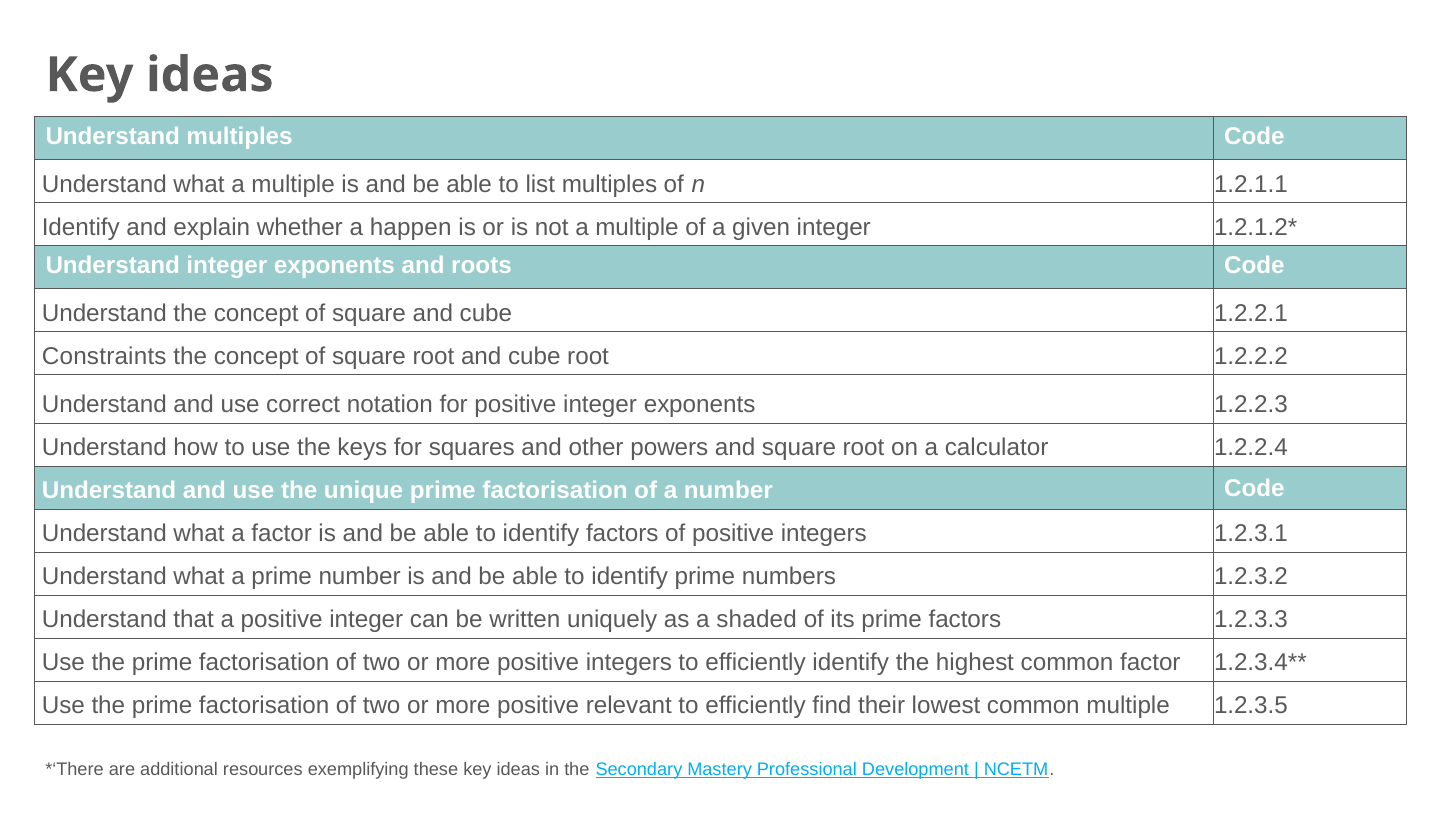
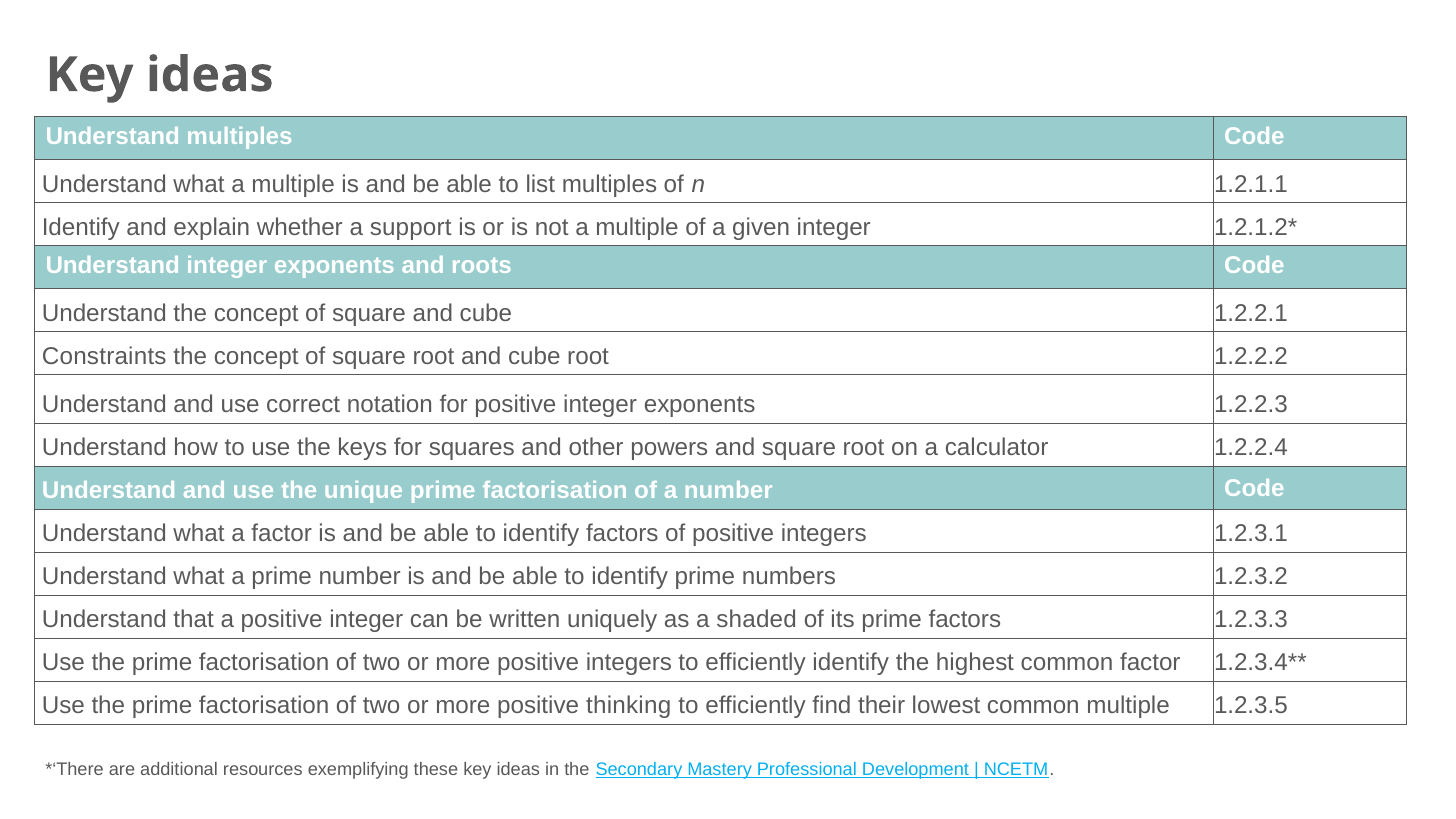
happen: happen -> support
relevant: relevant -> thinking
